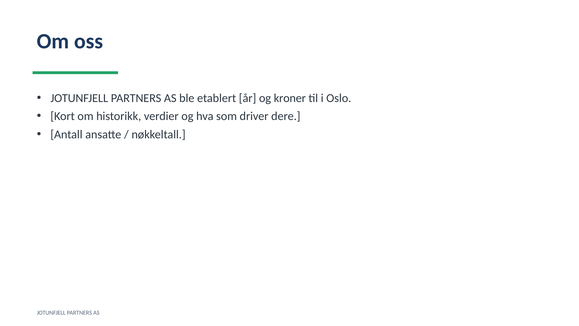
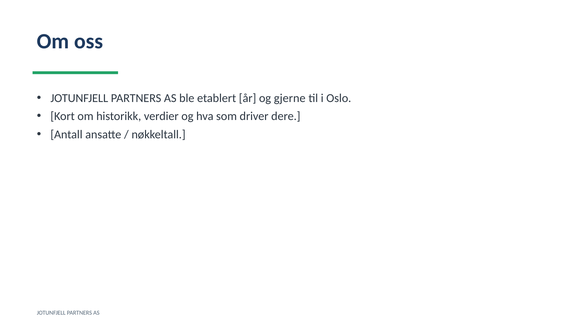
kroner: kroner -> gjerne
